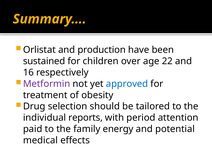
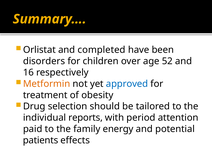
production: production -> completed
sustained: sustained -> disorders
22: 22 -> 52
Metformin colour: purple -> orange
medical: medical -> patients
